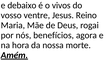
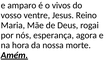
debaixo: debaixo -> amparo
benefícios: benefícios -> esperança
